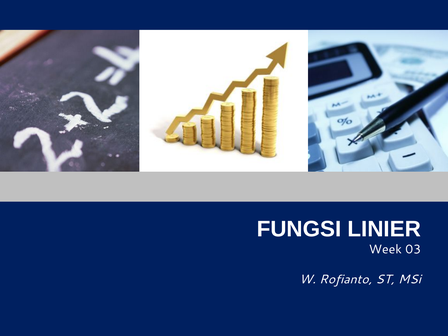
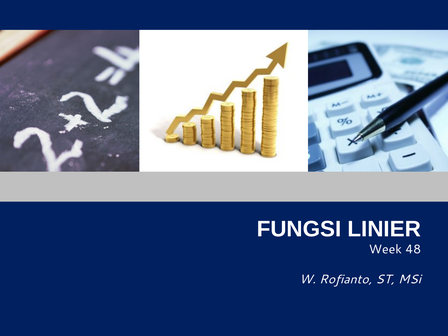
03: 03 -> 48
